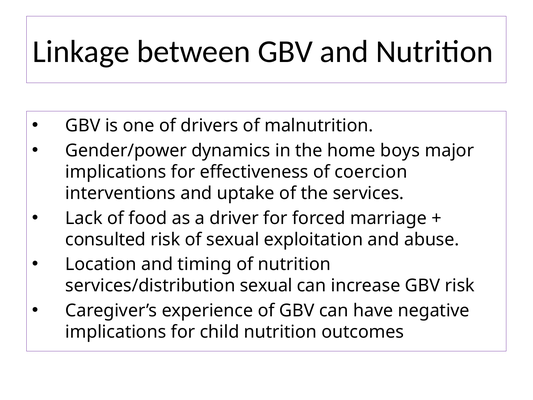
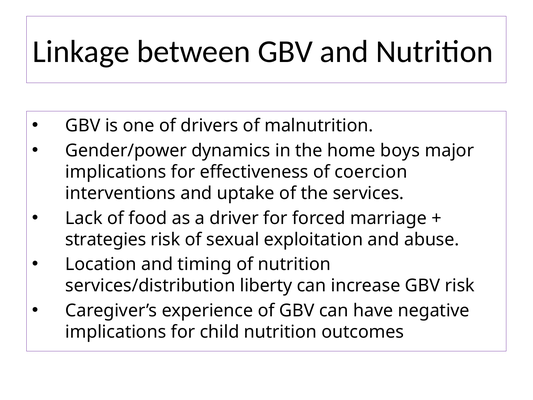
consulted: consulted -> strategies
services/distribution sexual: sexual -> liberty
